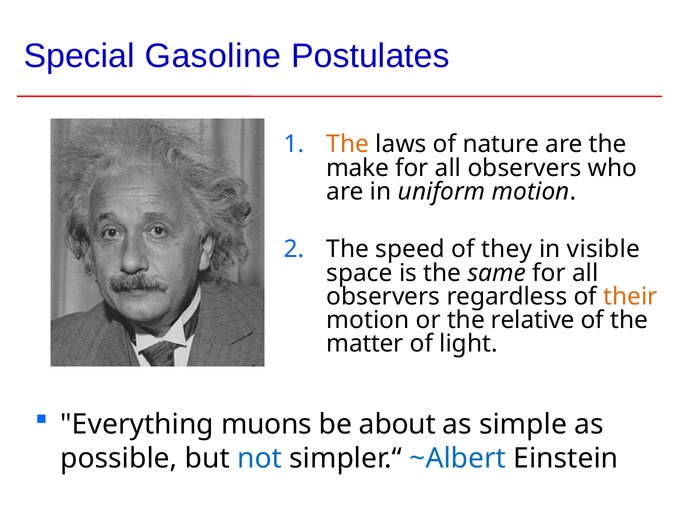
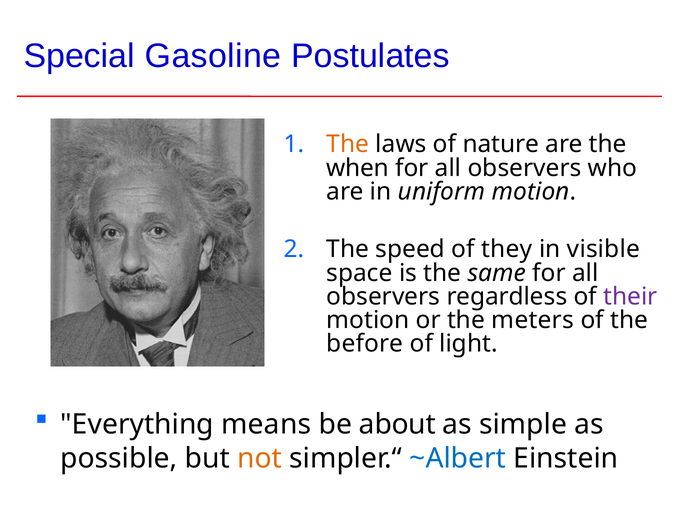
make: make -> when
their colour: orange -> purple
relative: relative -> meters
matter: matter -> before
muons: muons -> means
not colour: blue -> orange
